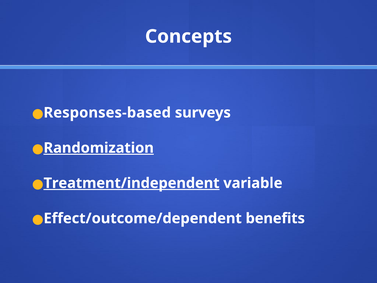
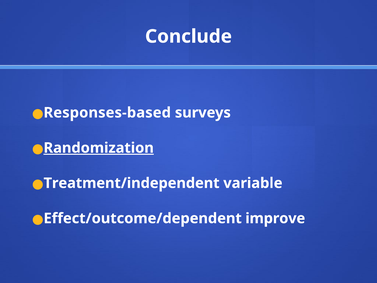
Concepts: Concepts -> Conclude
Treatment/independent underline: present -> none
benefits: benefits -> improve
